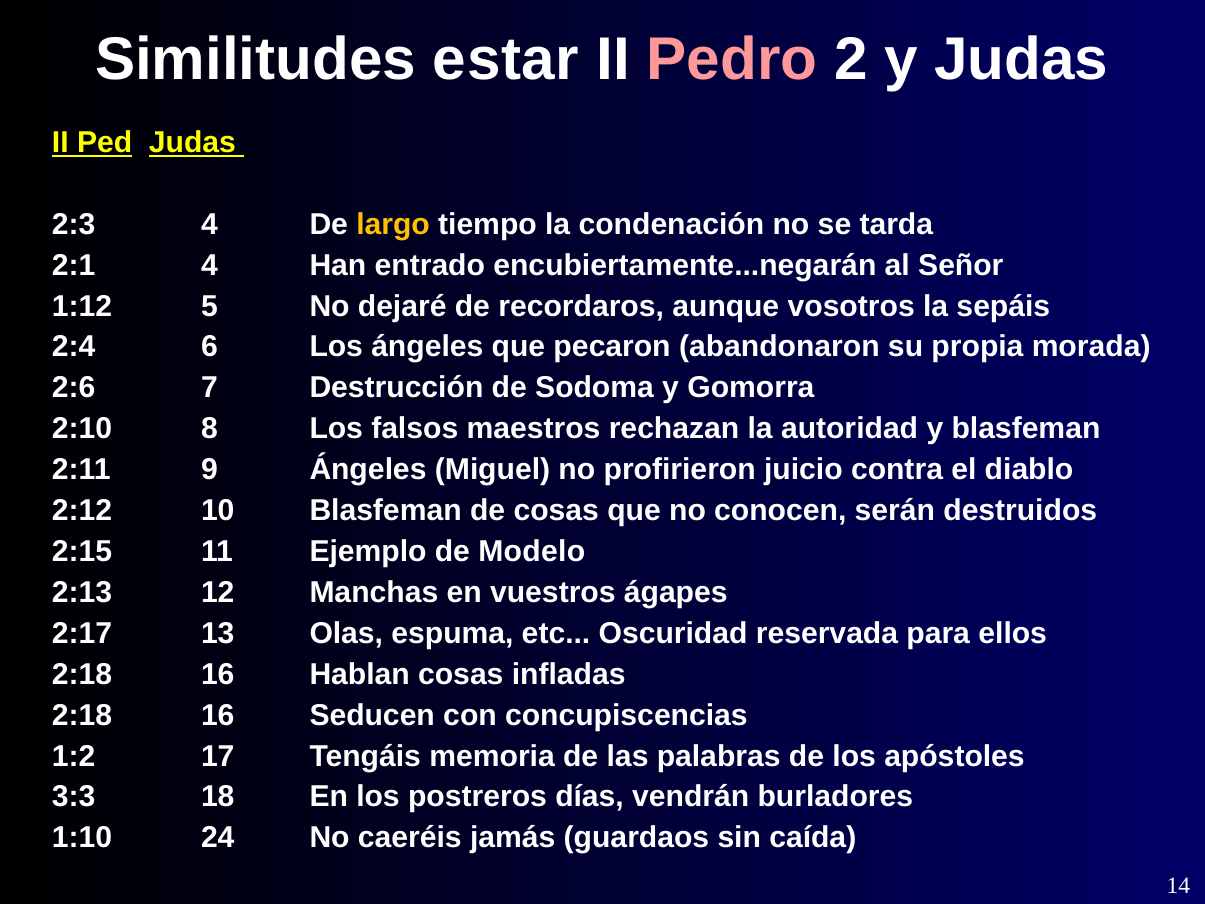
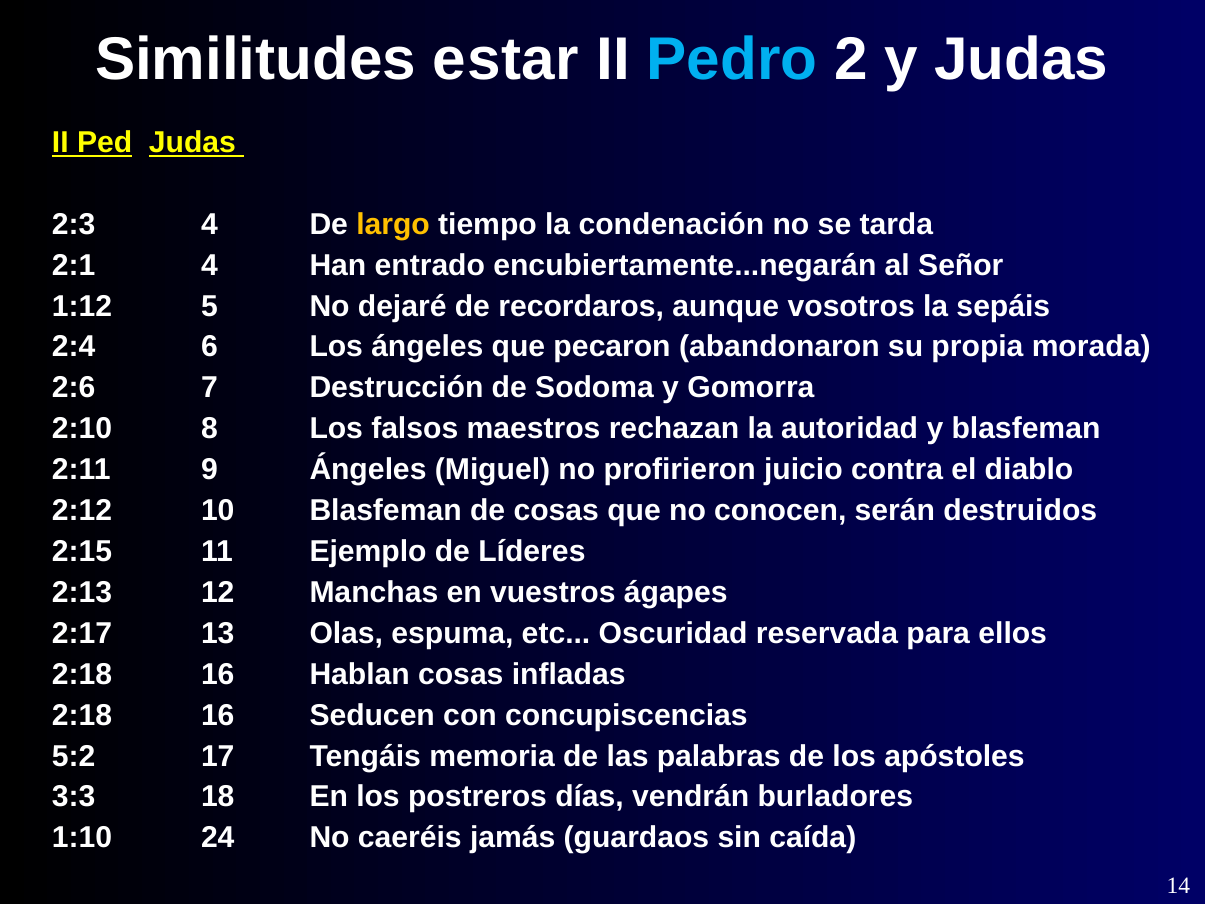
Pedro colour: pink -> light blue
Modelo: Modelo -> Líderes
1:2: 1:2 -> 5:2
